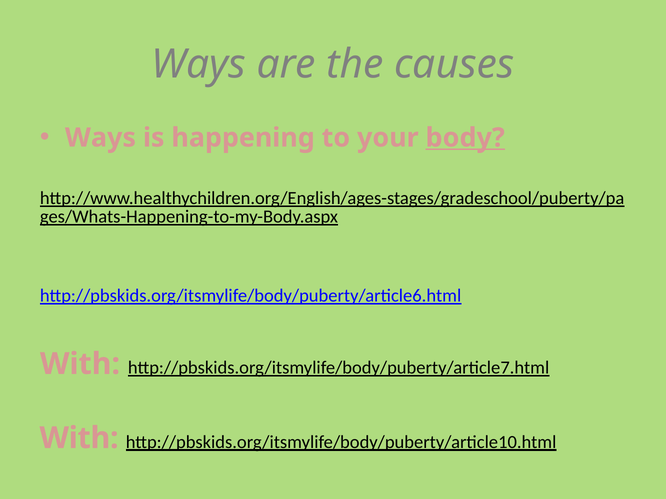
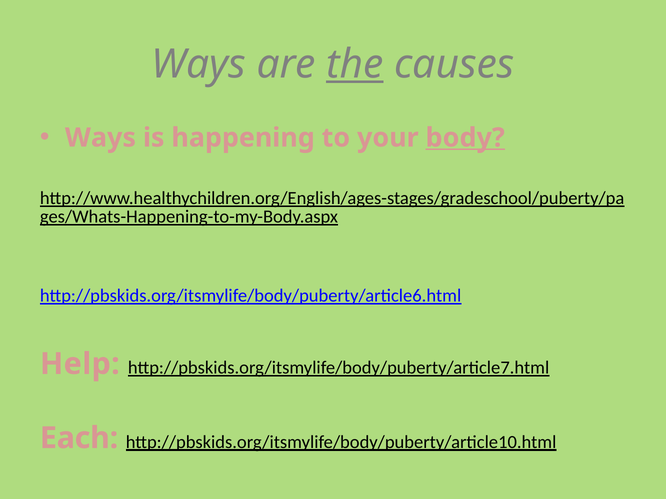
the underline: none -> present
With at (80, 364): With -> Help
With at (79, 438): With -> Each
